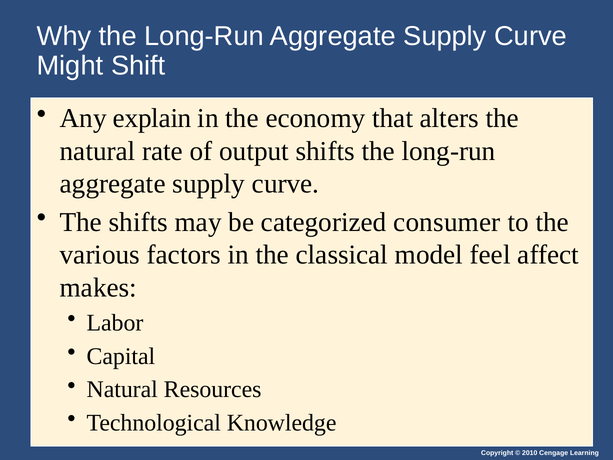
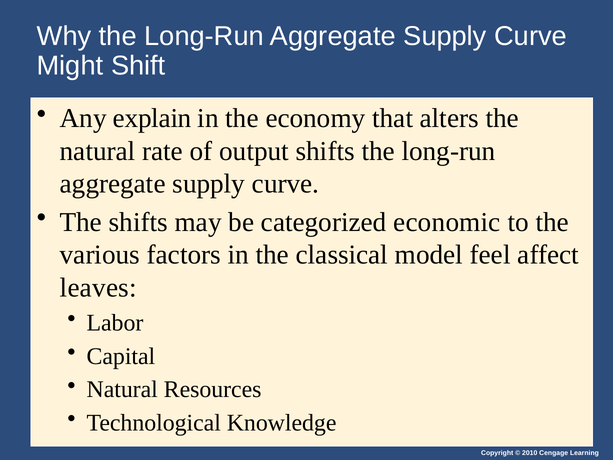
consumer: consumer -> economic
makes: makes -> leaves
